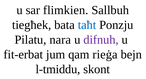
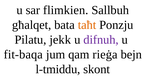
tiegħek: tiegħek -> għalqet
taħt colour: blue -> orange
nara: nara -> jekk
fit-erbat: fit-erbat -> fit-baqa
